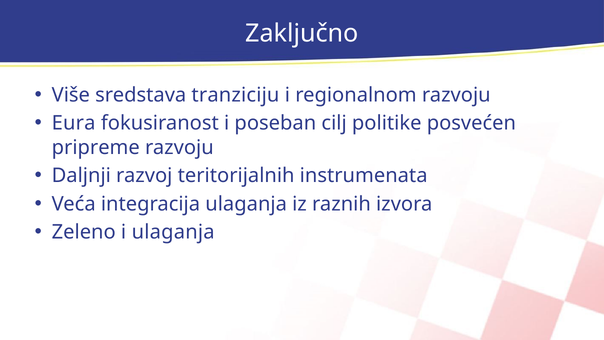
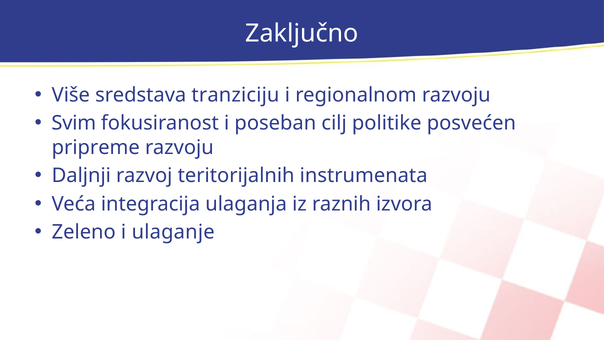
Eura: Eura -> Svim
i ulaganja: ulaganja -> ulaganje
